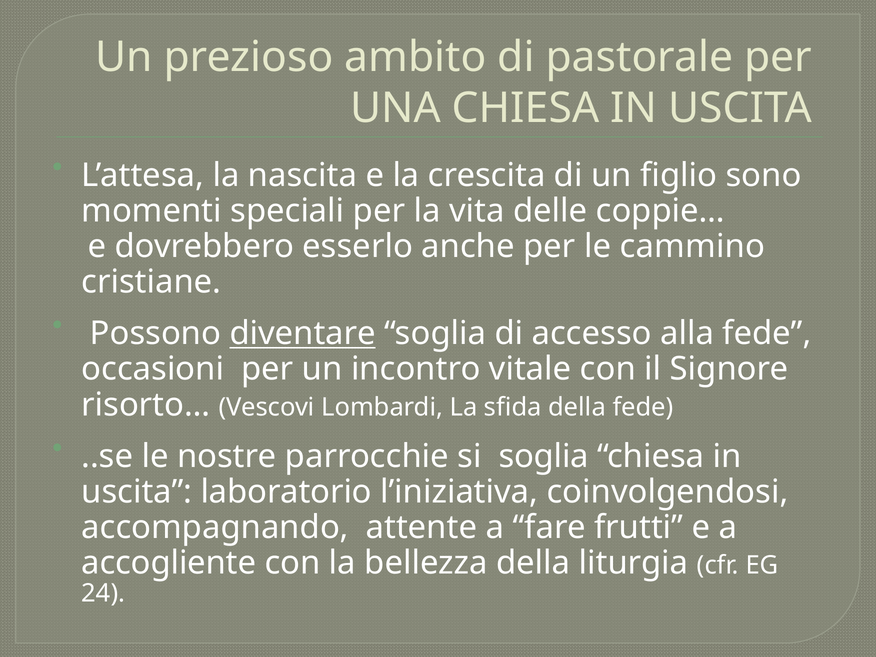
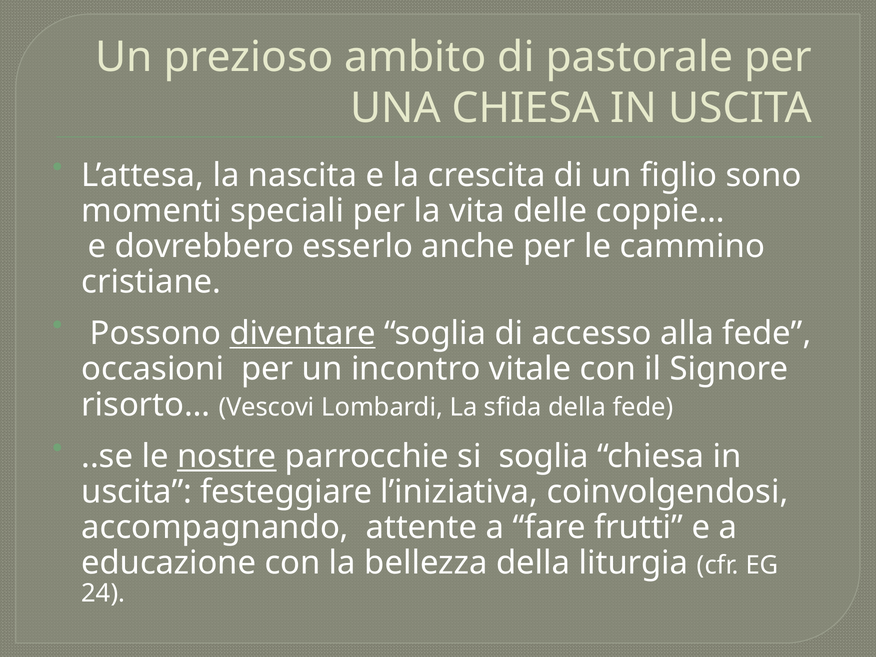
nostre underline: none -> present
laboratorio: laboratorio -> festeggiare
accogliente: accogliente -> educazione
